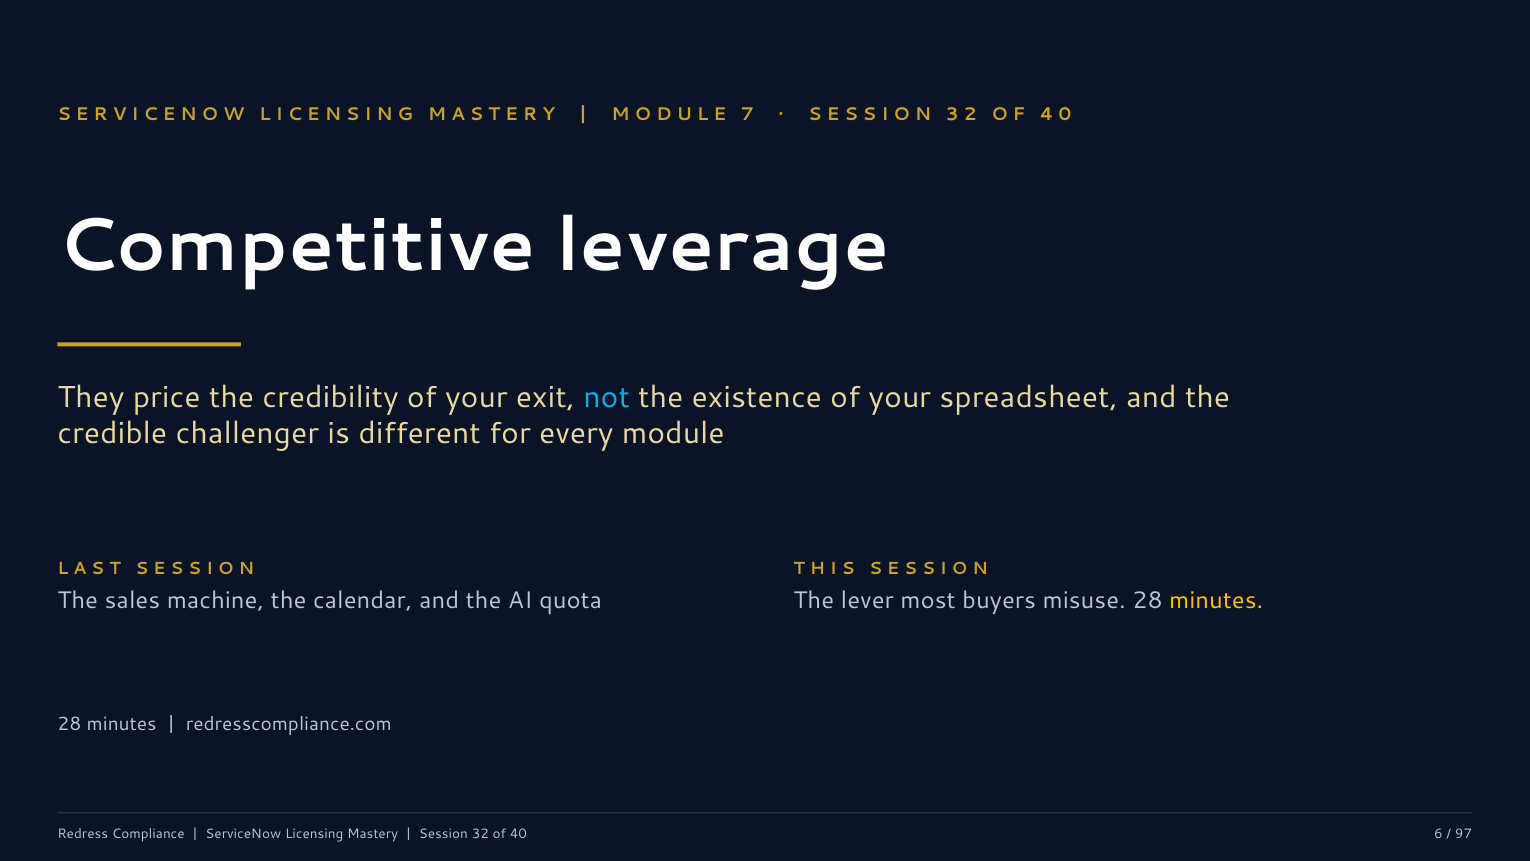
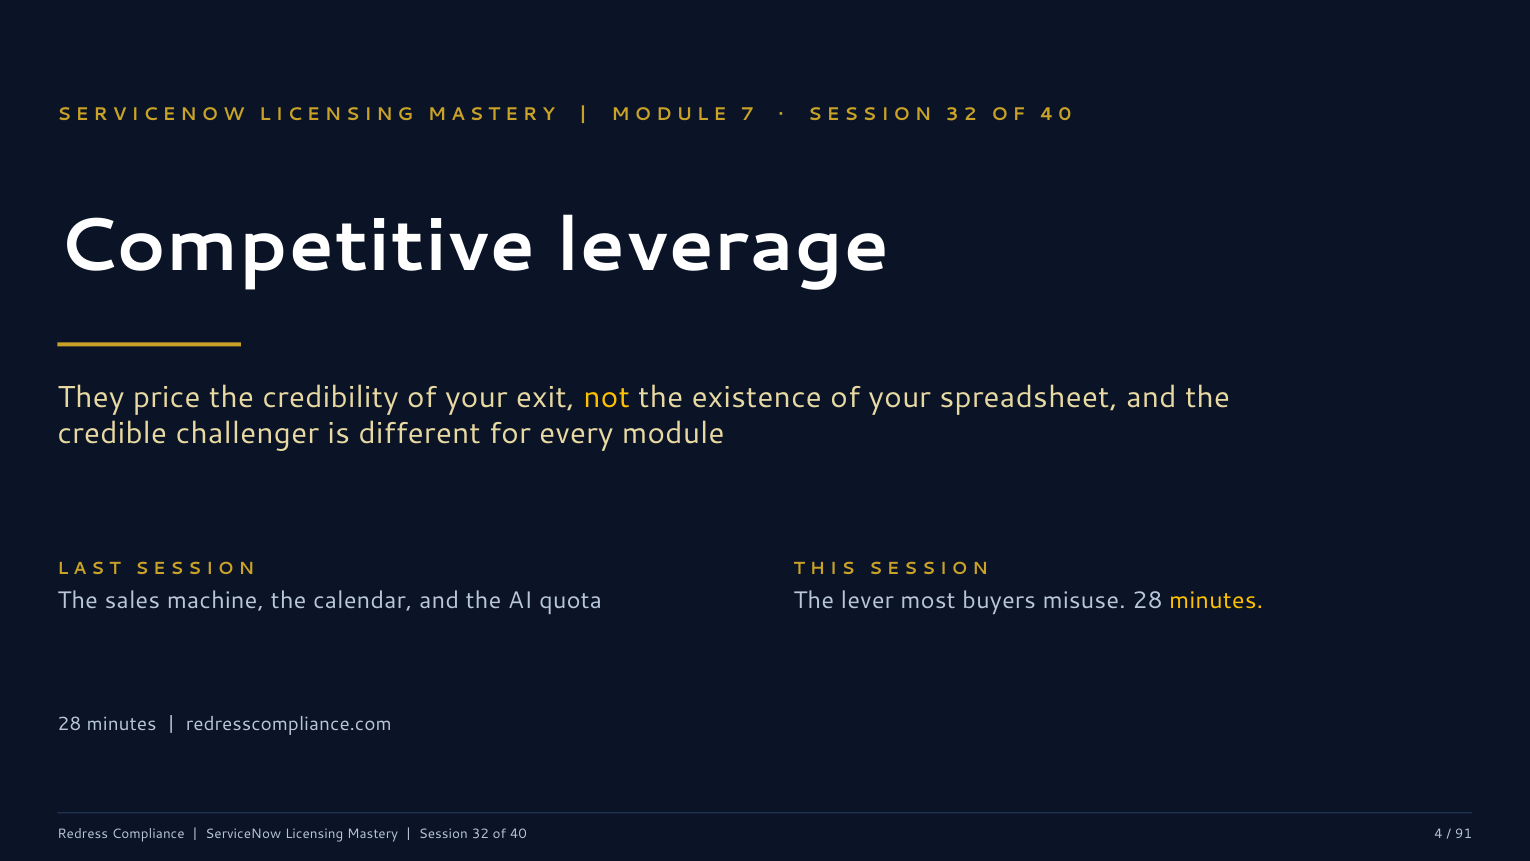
not colour: light blue -> yellow
40 6: 6 -> 4
97: 97 -> 91
